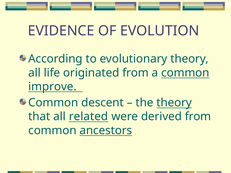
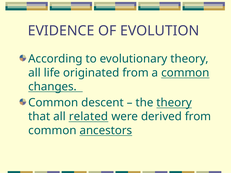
improve: improve -> changes
